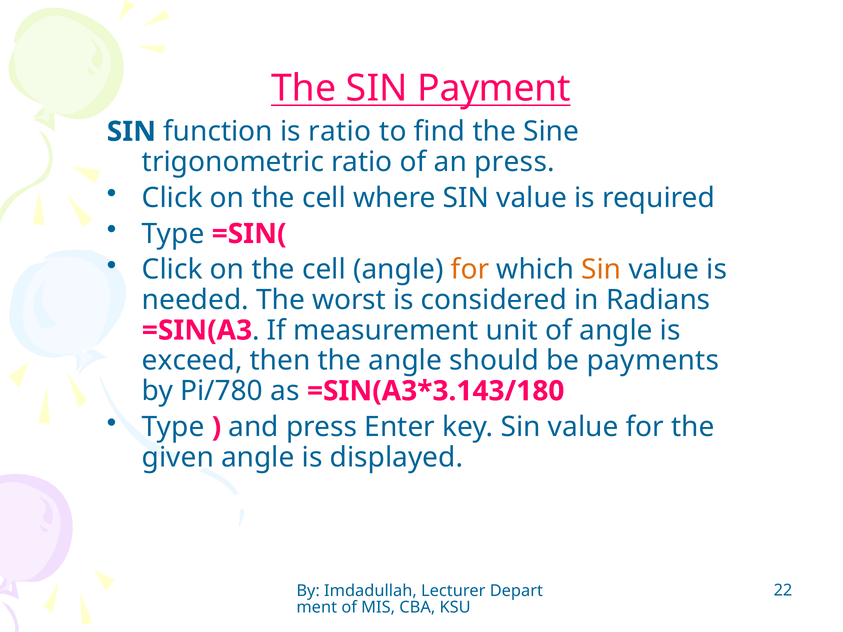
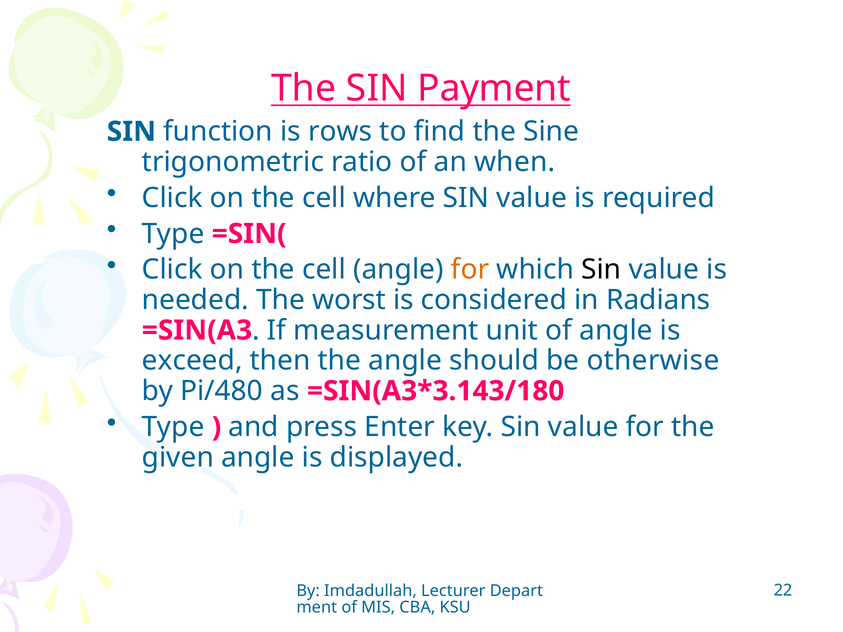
is ratio: ratio -> rows
an press: press -> when
Sin at (601, 270) colour: orange -> black
payments: payments -> otherwise
Pi/780: Pi/780 -> Pi/480
